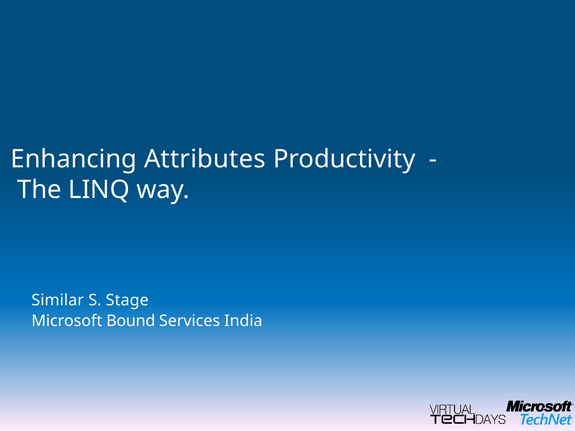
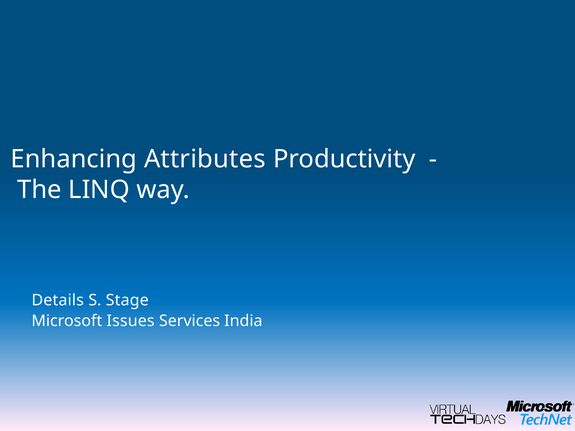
Similar: Similar -> Details
Bound: Bound -> Issues
